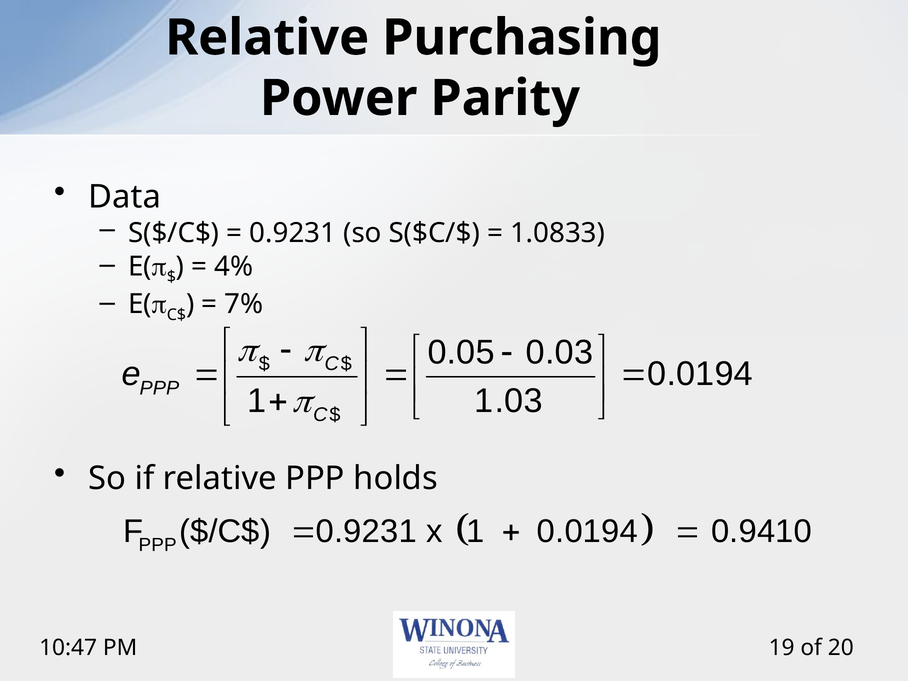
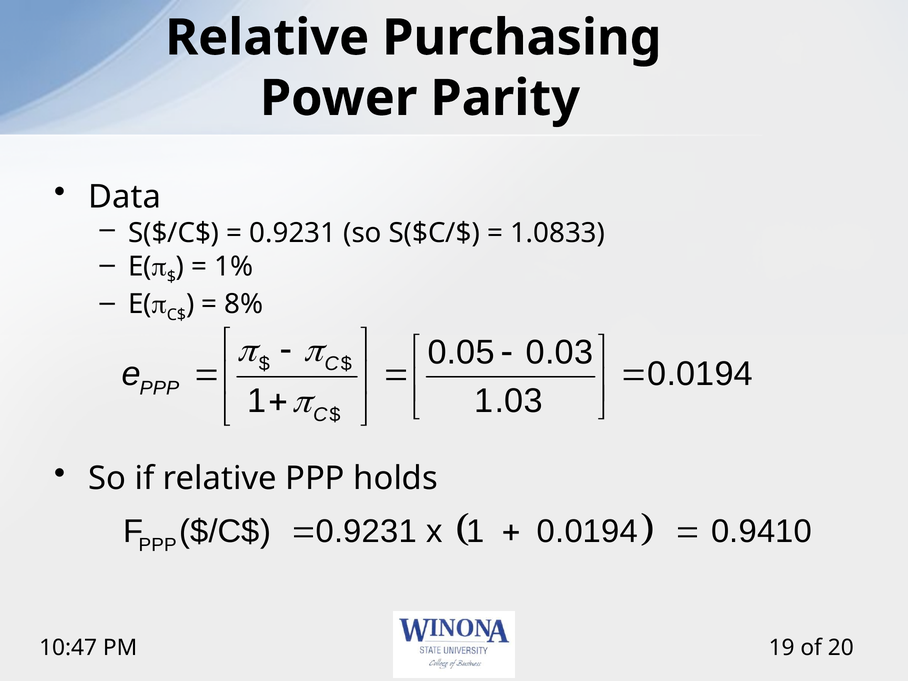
4%: 4% -> 1%
7%: 7% -> 8%
